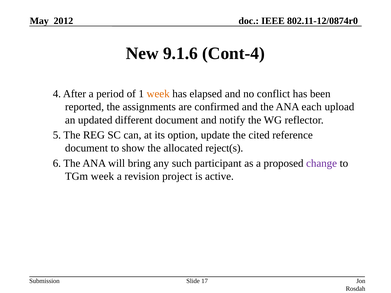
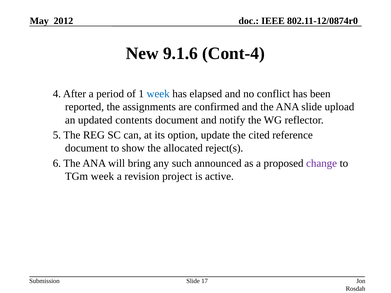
week at (158, 94) colour: orange -> blue
ANA each: each -> slide
different: different -> contents
participant: participant -> announced
